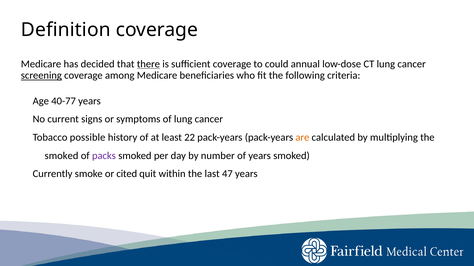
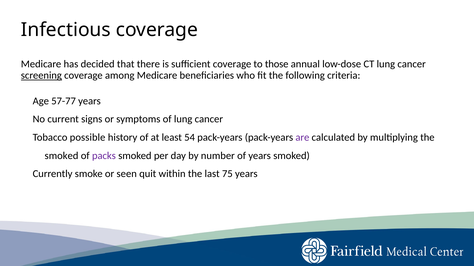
Definition: Definition -> Infectious
there underline: present -> none
could: could -> those
40-77: 40-77 -> 57-77
22: 22 -> 54
are colour: orange -> purple
cited: cited -> seen
47: 47 -> 75
